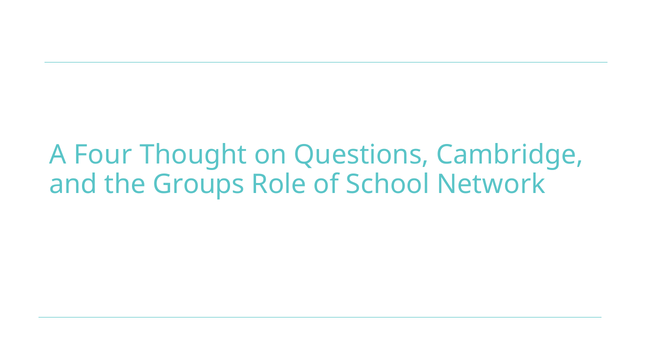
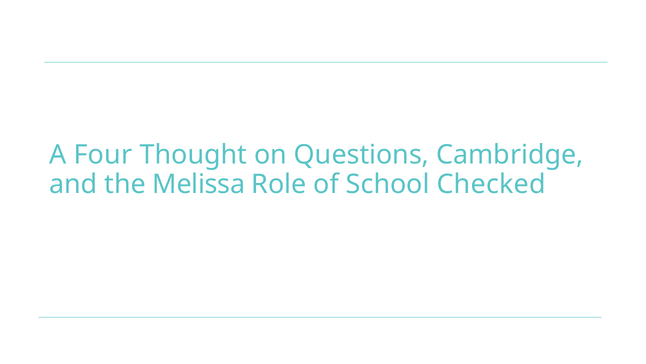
Groups: Groups -> Melissa
Network: Network -> Checked
